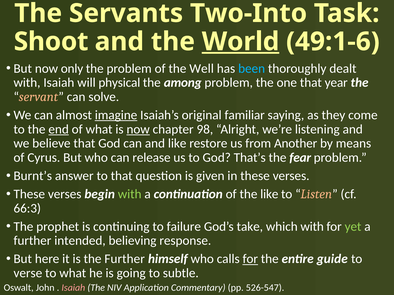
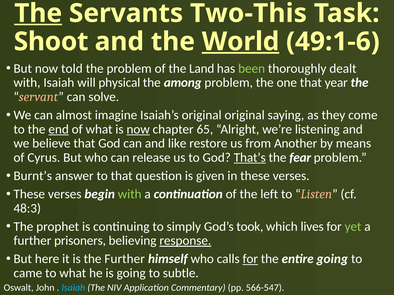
The at (38, 13) underline: none -> present
Two-Into: Two-Into -> Two-This
only: only -> told
Well: Well -> Land
been colour: light blue -> light green
imagine underline: present -> none
original familiar: familiar -> original
98: 98 -> 65
That’s underline: none -> present
the like: like -> left
66:3: 66:3 -> 48:3
failure: failure -> simply
take: take -> took
which with: with -> lives
intended: intended -> prisoners
response underline: none -> present
entire guide: guide -> going
verse: verse -> came
Isaiah at (73, 288) colour: pink -> light blue
526-547: 526-547 -> 566-547
